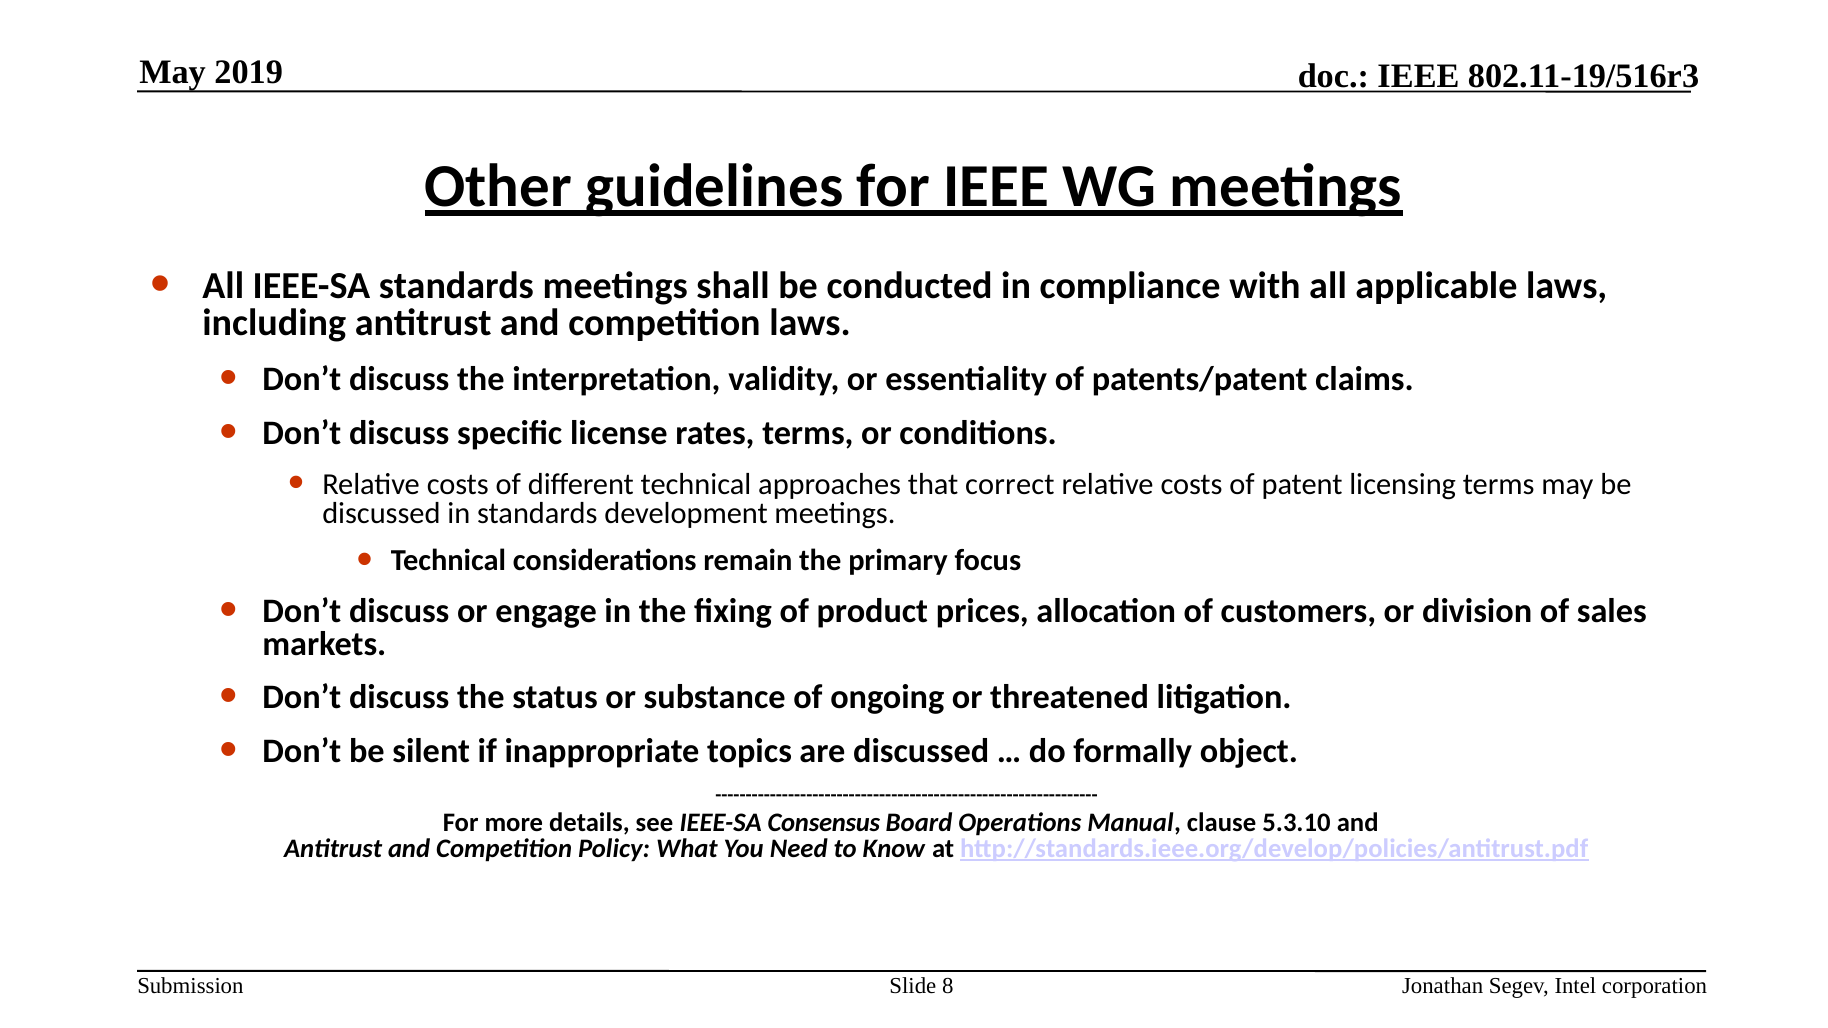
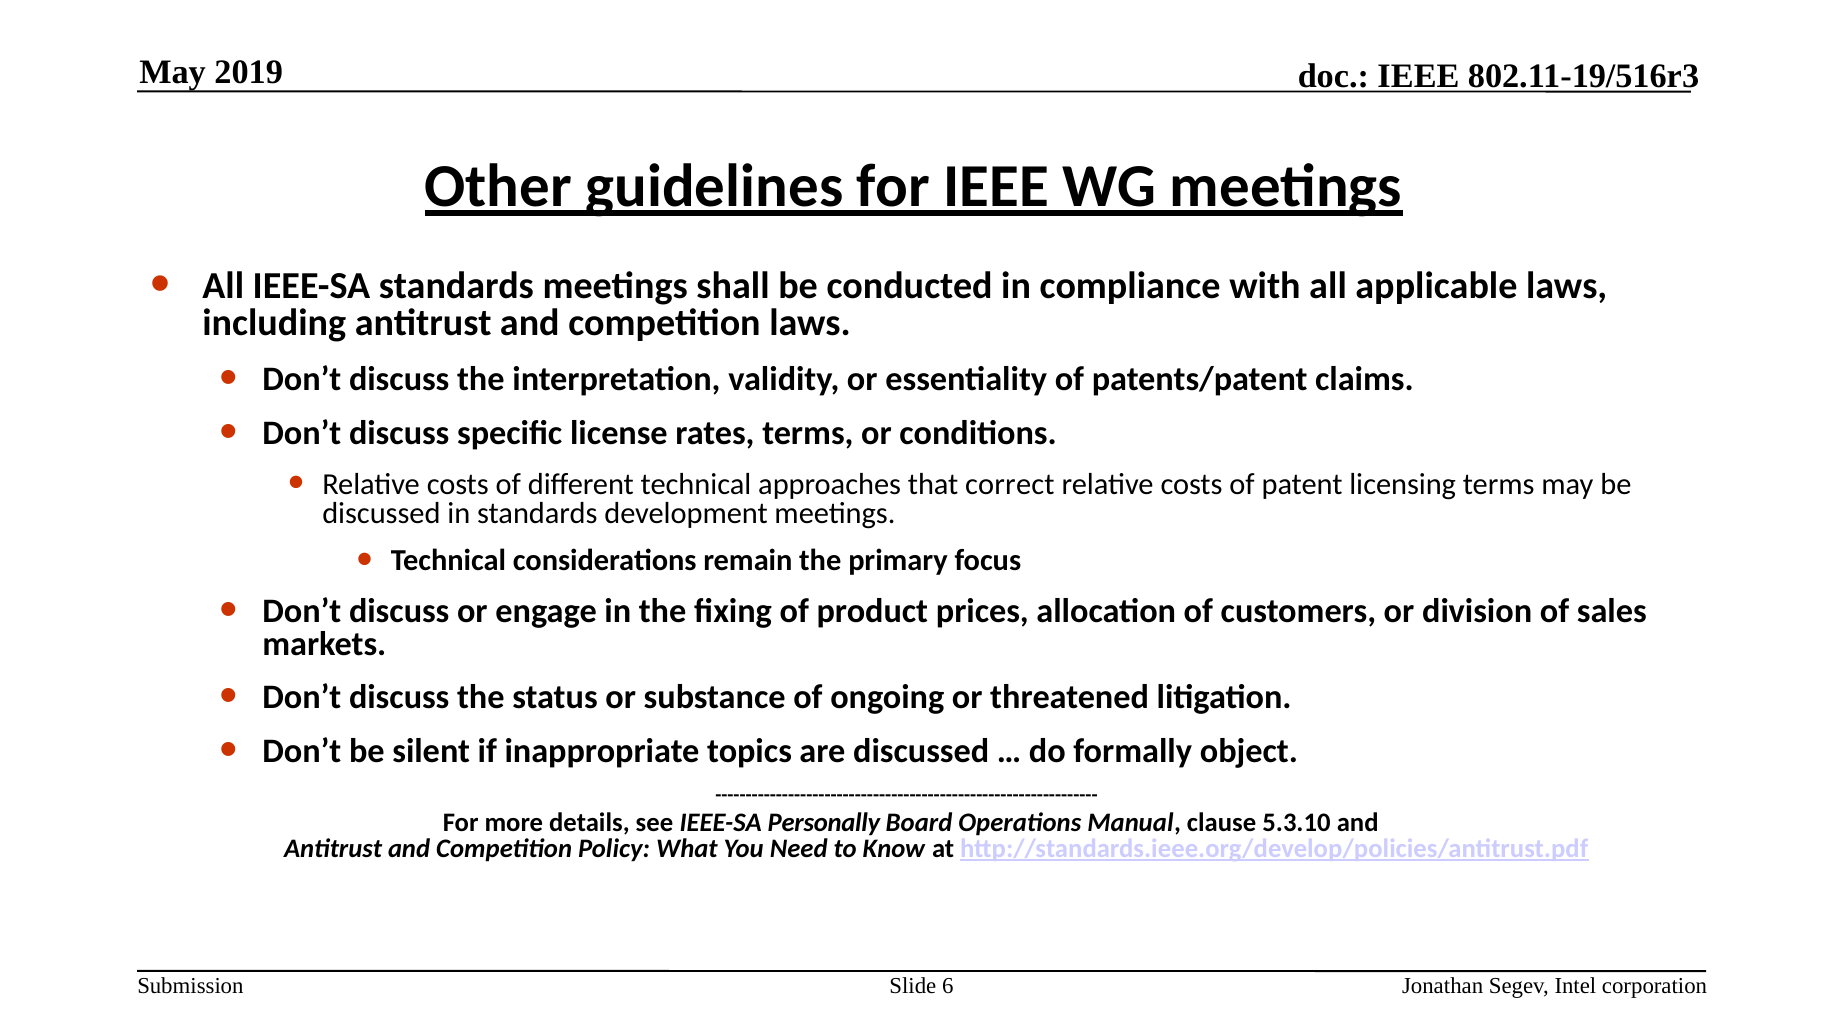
Consensus: Consensus -> Personally
8: 8 -> 6
